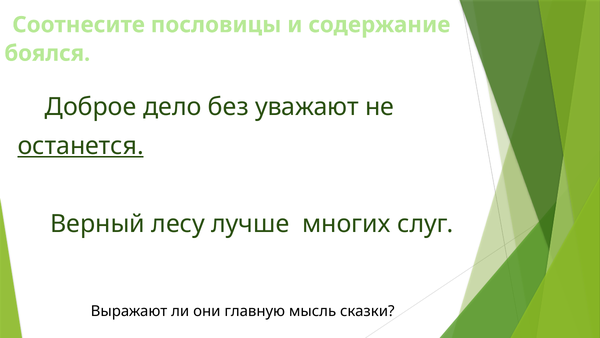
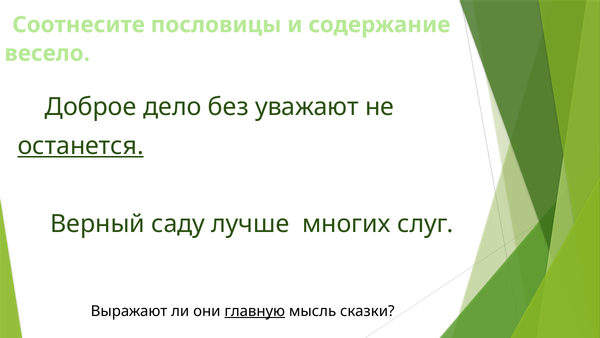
боялся: боялся -> весело
лесу: лесу -> саду
главную underline: none -> present
